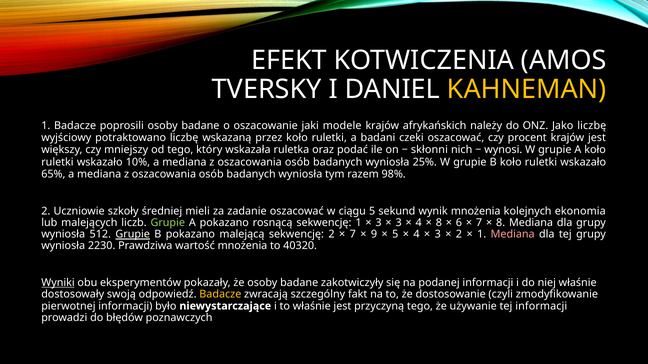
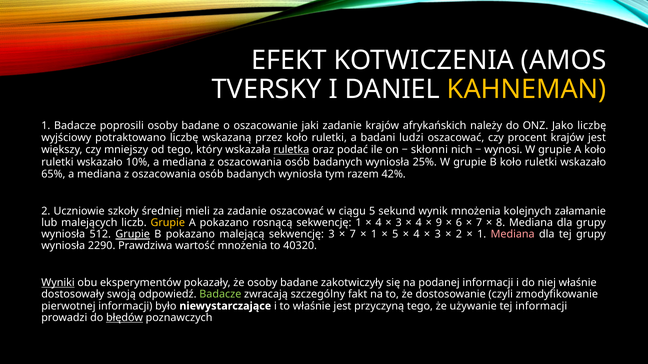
jaki modele: modele -> zadanie
czeki: czeki -> ludzi
ruletka underline: none -> present
98%: 98% -> 42%
ekonomia: ekonomia -> załamanie
Grupie at (168, 223) colour: light green -> yellow
3 at (379, 223): 3 -> 4
8 at (439, 223): 8 -> 9
sekwencję 2: 2 -> 3
9 at (374, 235): 9 -> 1
2230: 2230 -> 2290
Badacze at (220, 295) colour: yellow -> light green
błędów underline: none -> present
